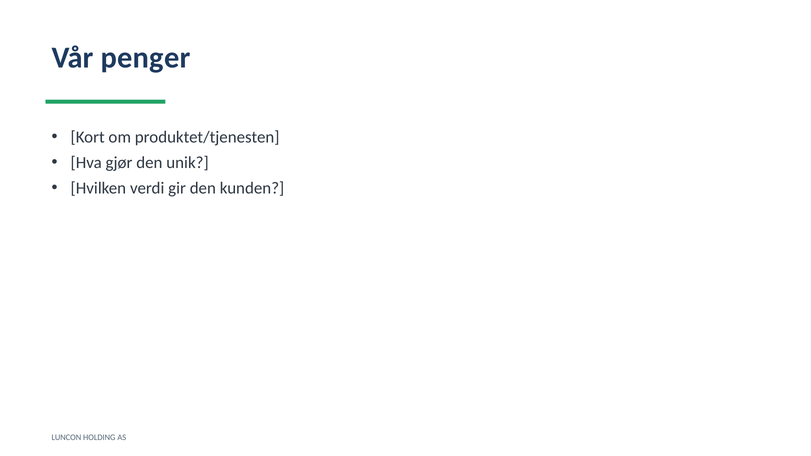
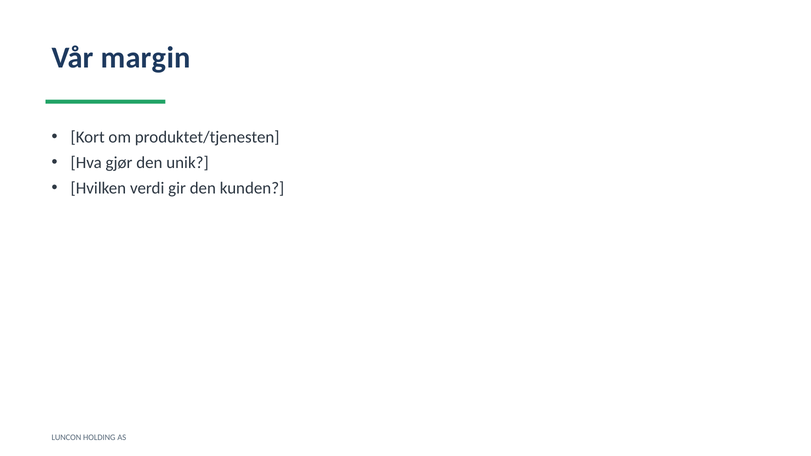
penger: penger -> margin
